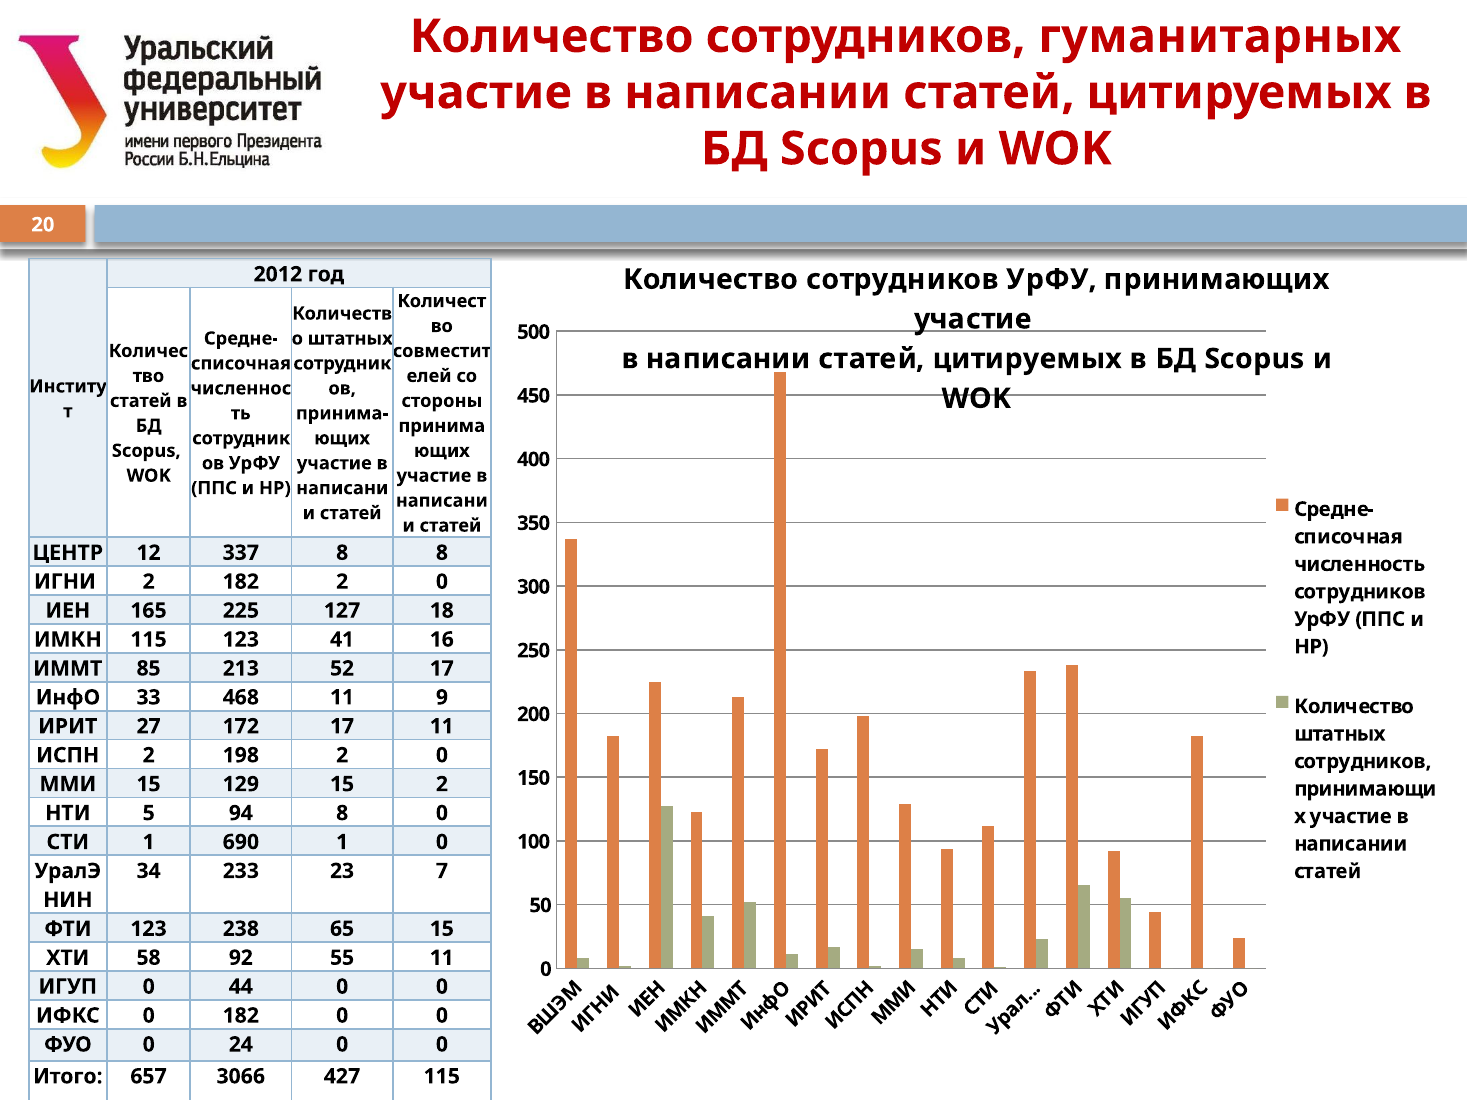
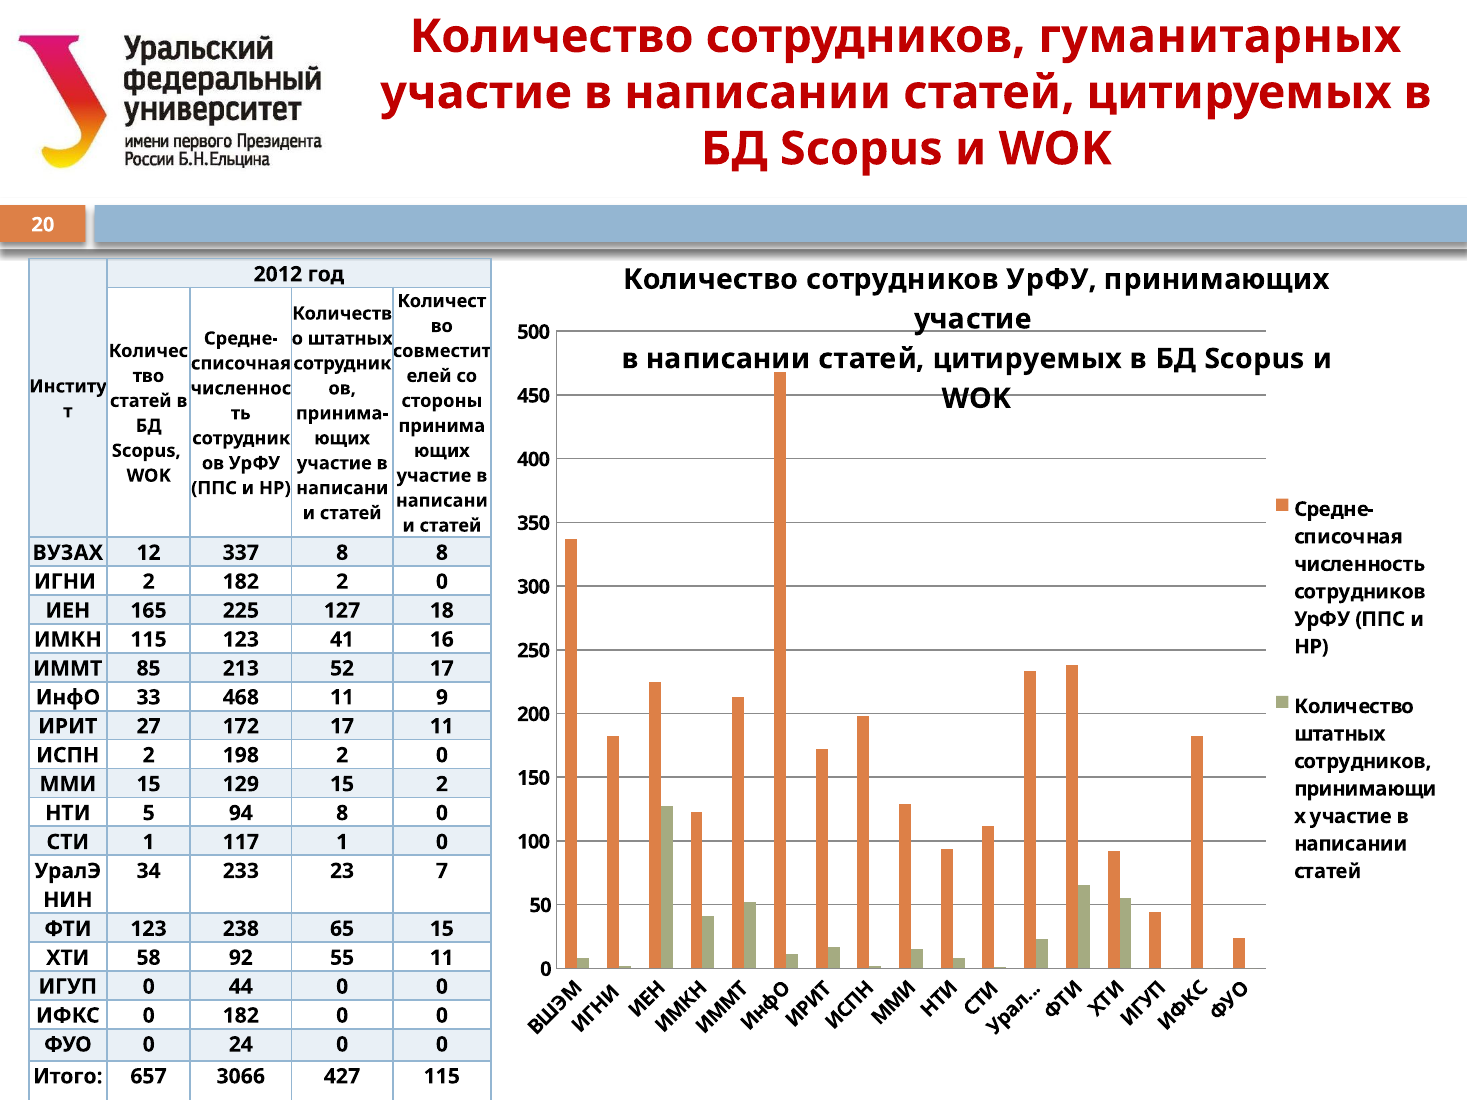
ЦЕНТР: ЦЕНТР -> ВУЗАХ
690: 690 -> 117
